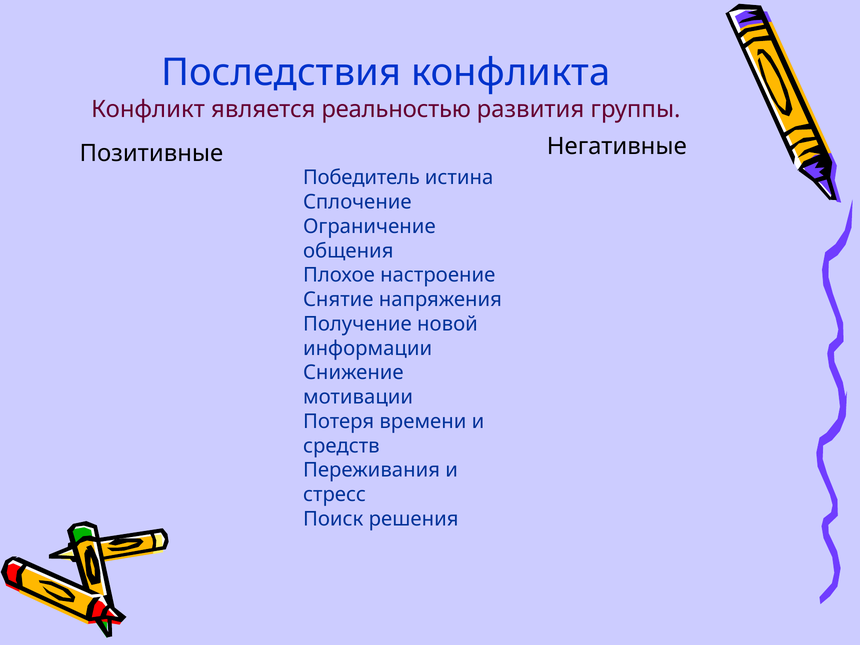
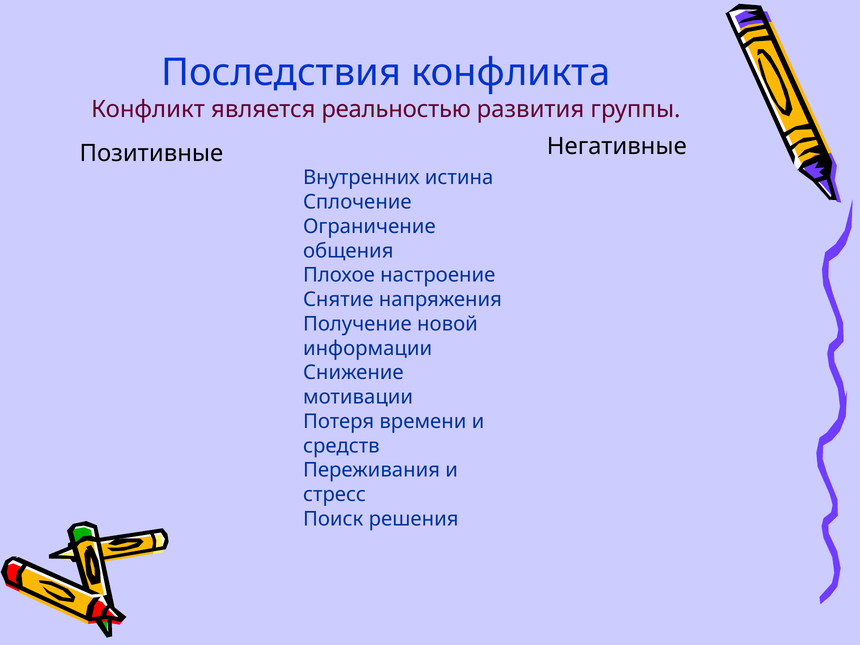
Победитель: Победитель -> Внутренних
